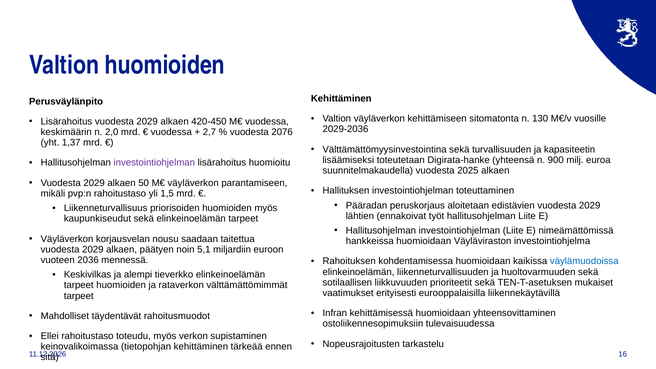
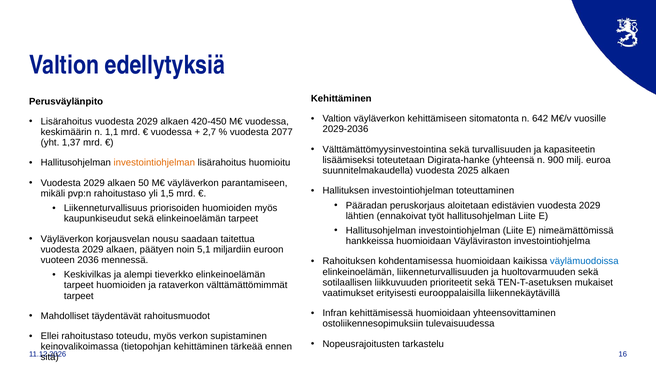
Valtion huomioiden: huomioiden -> edellytyksiä
130: 130 -> 642
2,0: 2,0 -> 1,1
2076: 2076 -> 2077
investointiohjelman at (154, 163) colour: purple -> orange
